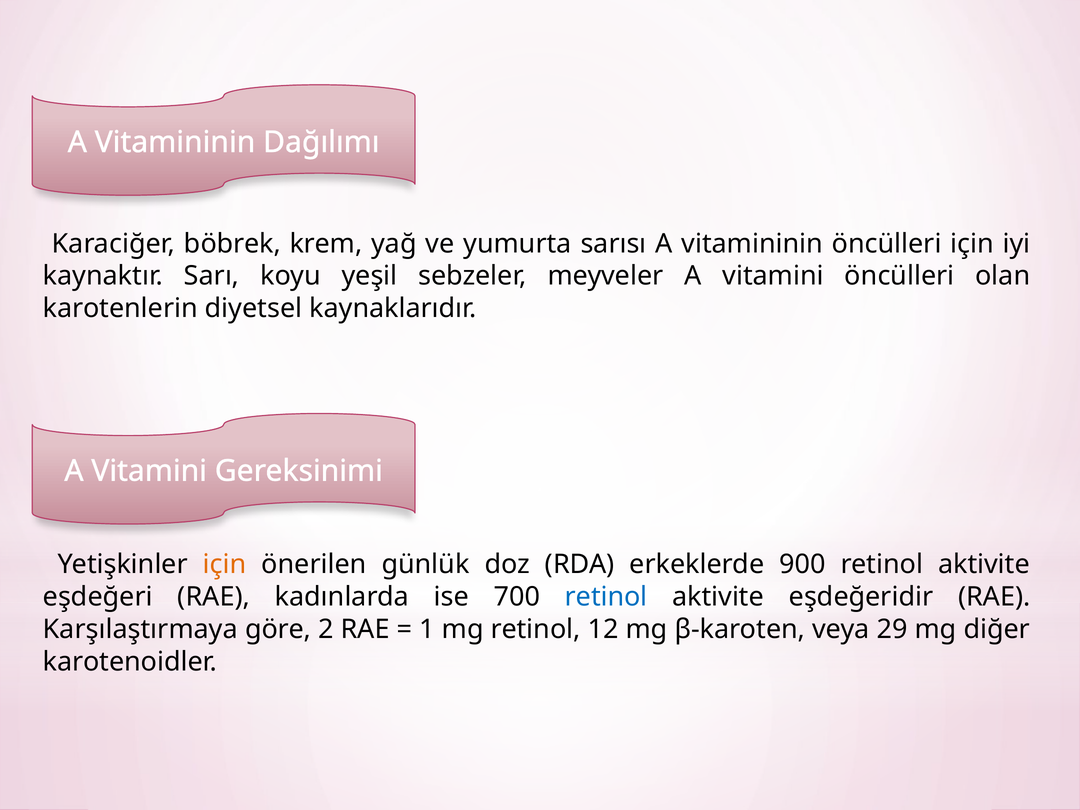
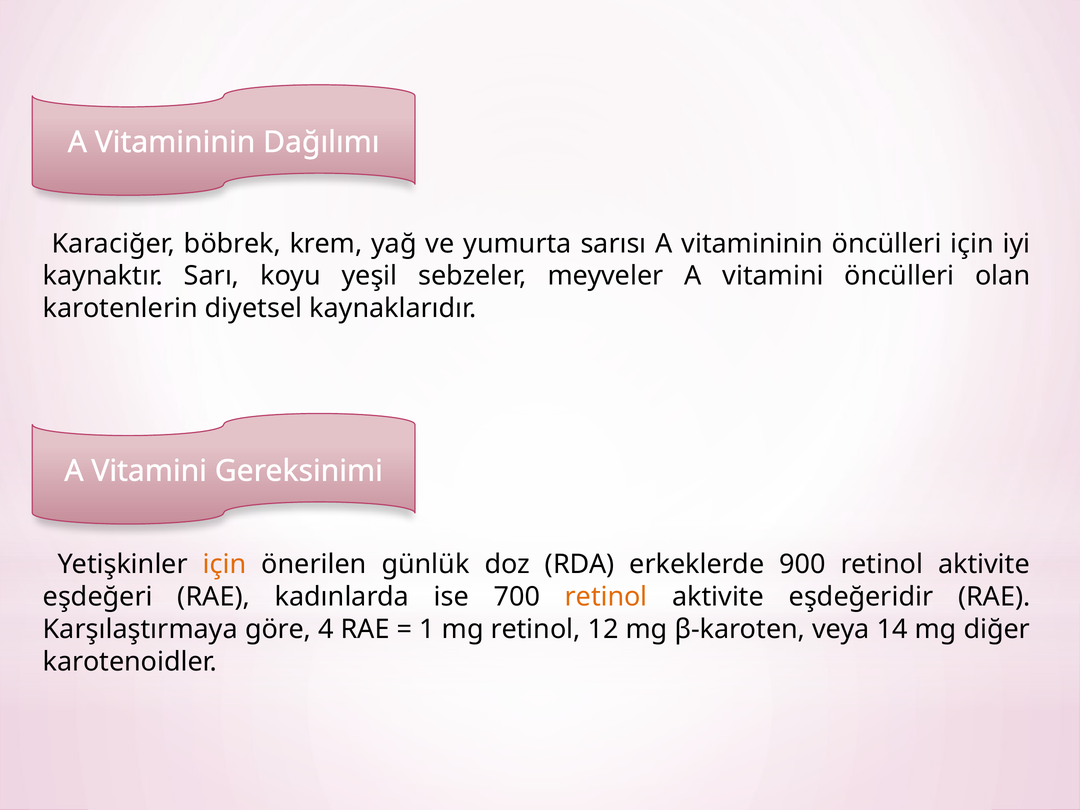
retinol at (606, 597) colour: blue -> orange
2: 2 -> 4
29: 29 -> 14
